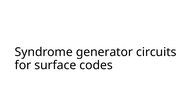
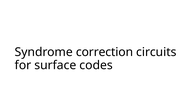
generator: generator -> correction
